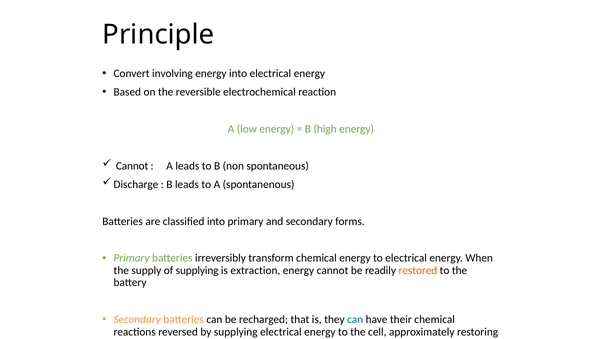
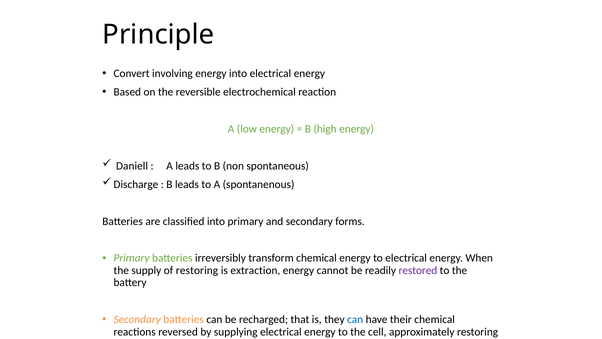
Cannot at (132, 166): Cannot -> Daniell
of supplying: supplying -> restoring
restored colour: orange -> purple
